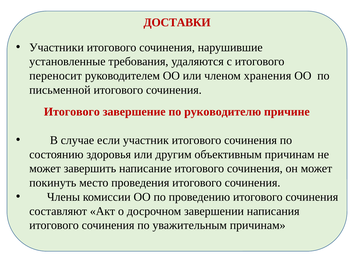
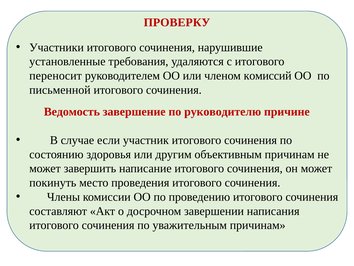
ДОСТАВКИ: ДОСТАВКИ -> ПРОВЕРКУ
хранения: хранения -> комиссий
Итогового at (72, 112): Итогового -> Ведомость
